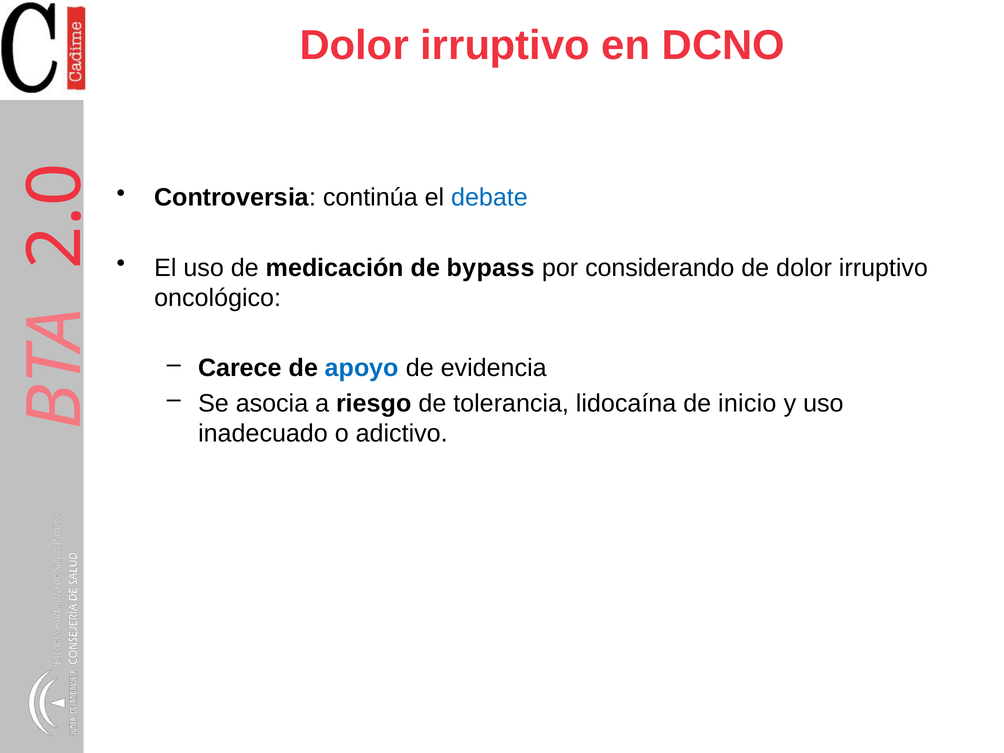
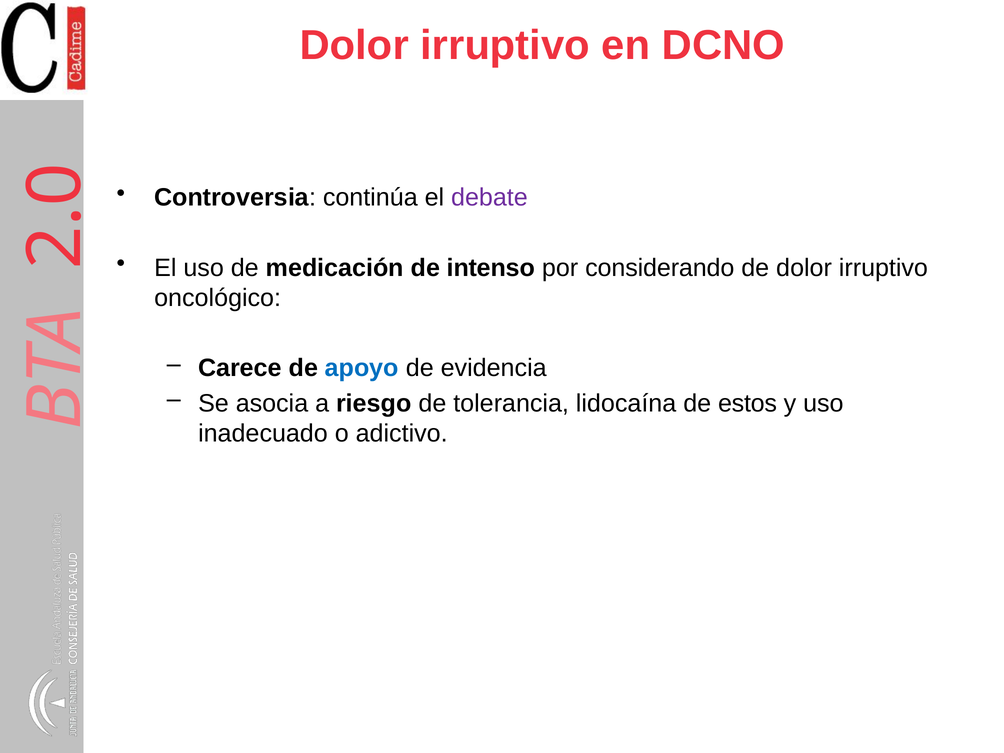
debate colour: blue -> purple
bypass: bypass -> intenso
inicio: inicio -> estos
